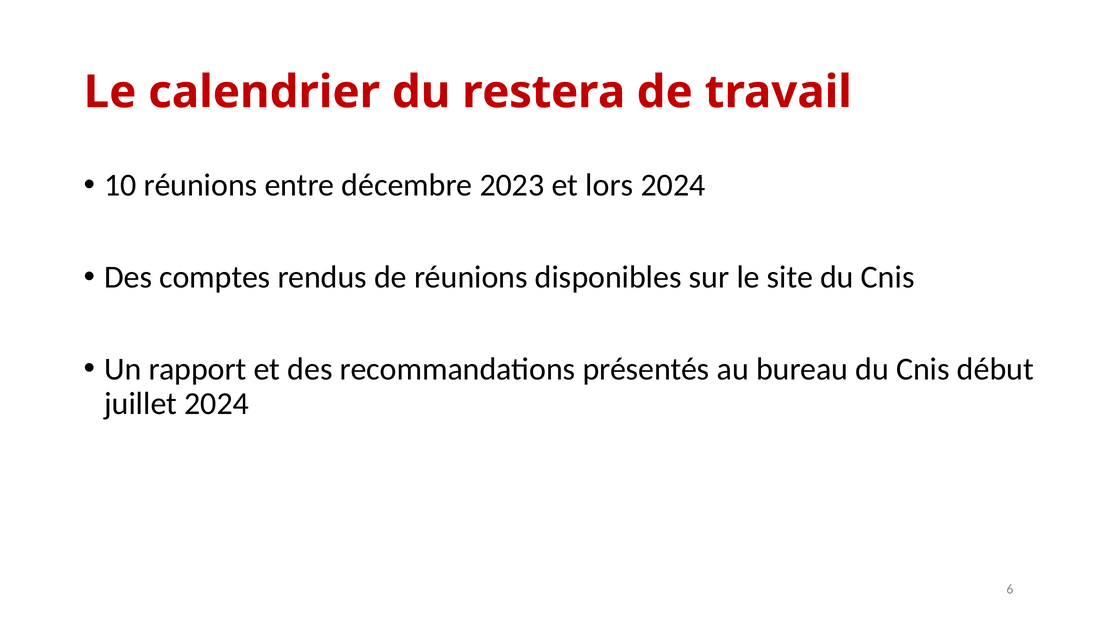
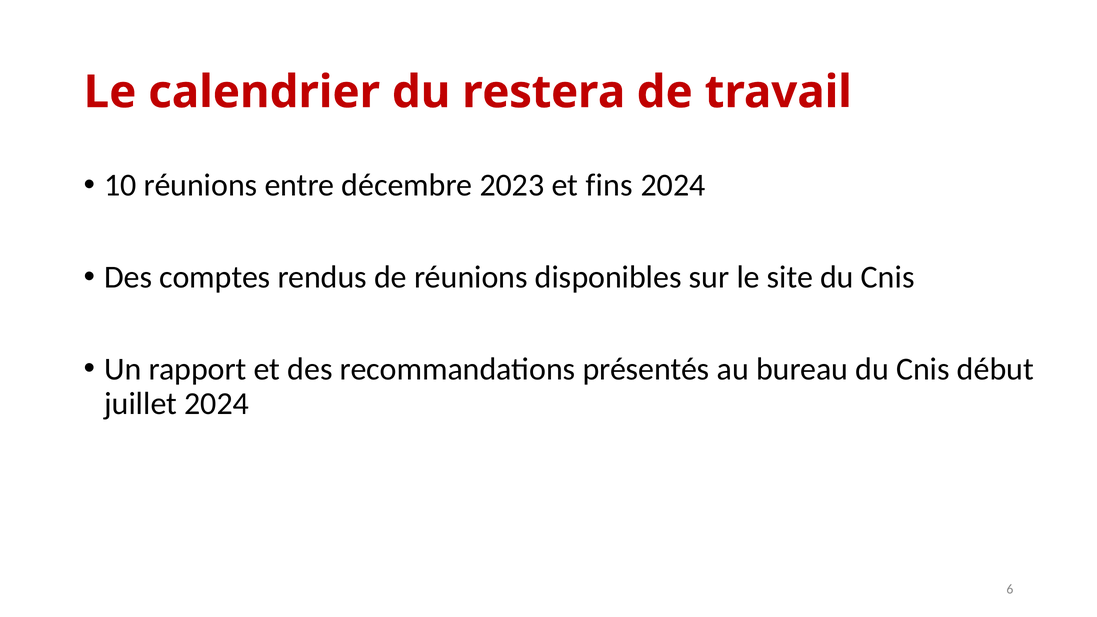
lors: lors -> fins
